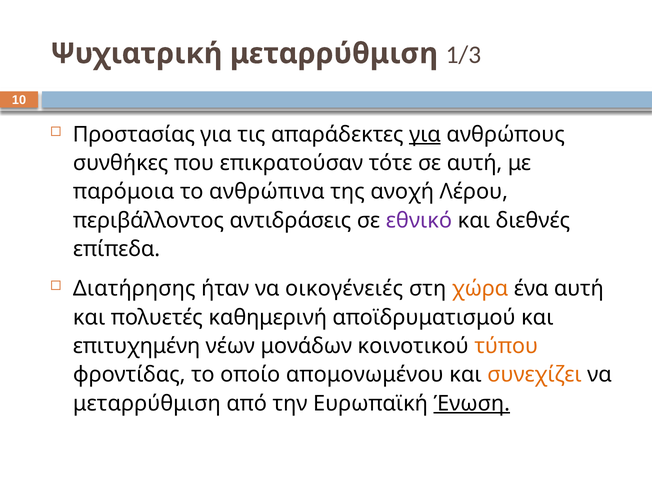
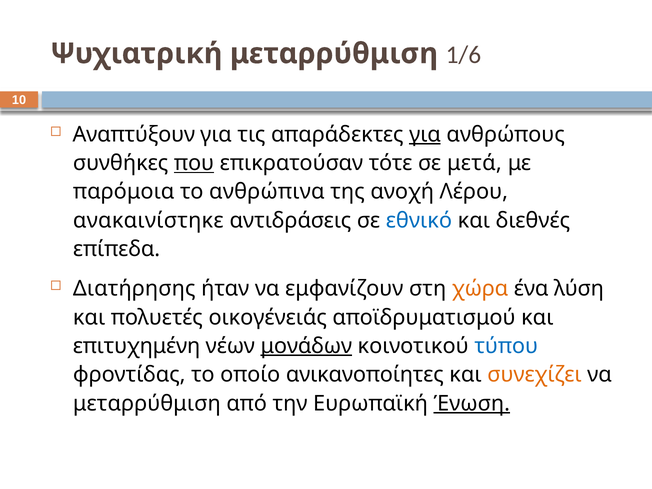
1/3: 1/3 -> 1/6
Προστασίας: Προστασίας -> Αναπτύξουν
που underline: none -> present
σε αυτή: αυτή -> μετά
περιβάλλοντος: περιβάλλοντος -> ανακαινίστηκε
εθνικό colour: purple -> blue
οικογένειές: οικογένειές -> εμφανίζουν
ένα αυτή: αυτή -> λύση
καθημερινή: καθημερινή -> οικογένειάς
μονάδων underline: none -> present
τύπου colour: orange -> blue
απομονωμένου: απομονωμένου -> ανικανοποίητες
